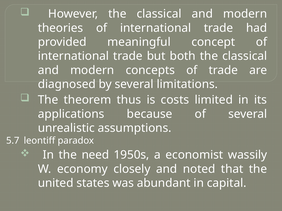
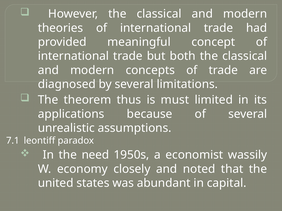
costs: costs -> must
5.7: 5.7 -> 7.1
